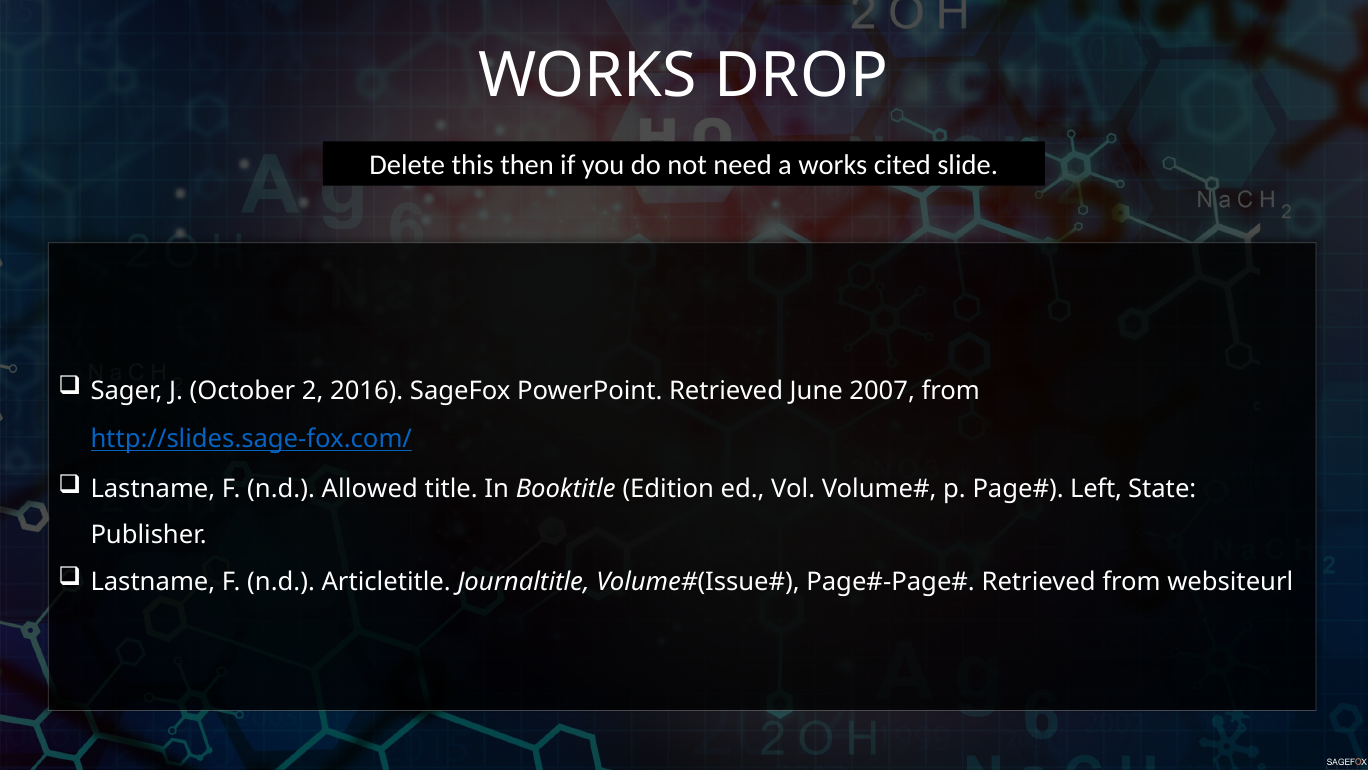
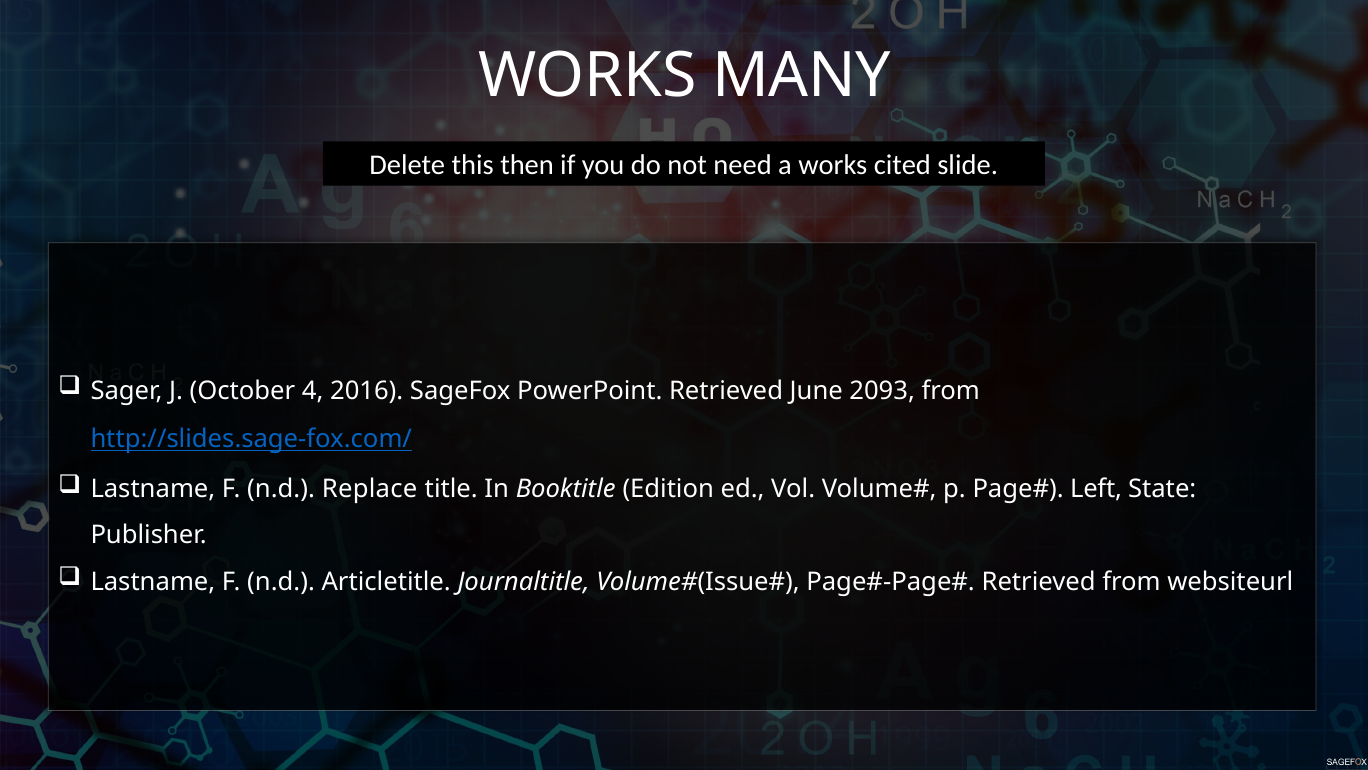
DROP: DROP -> MANY
2: 2 -> 4
2007: 2007 -> 2093
Allowed: Allowed -> Replace
